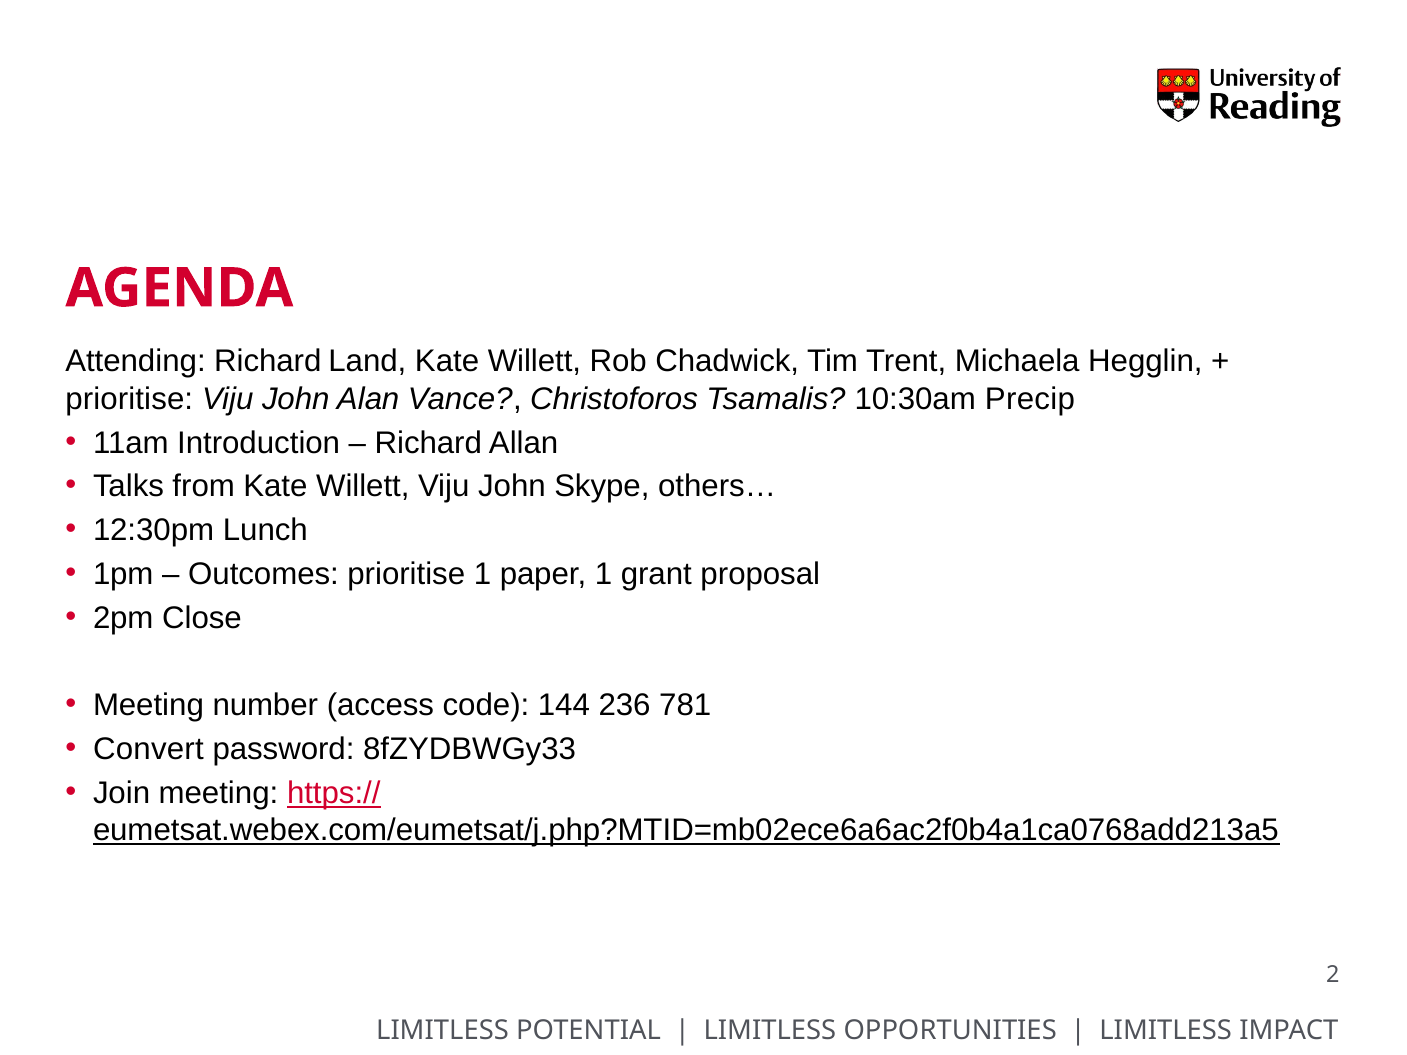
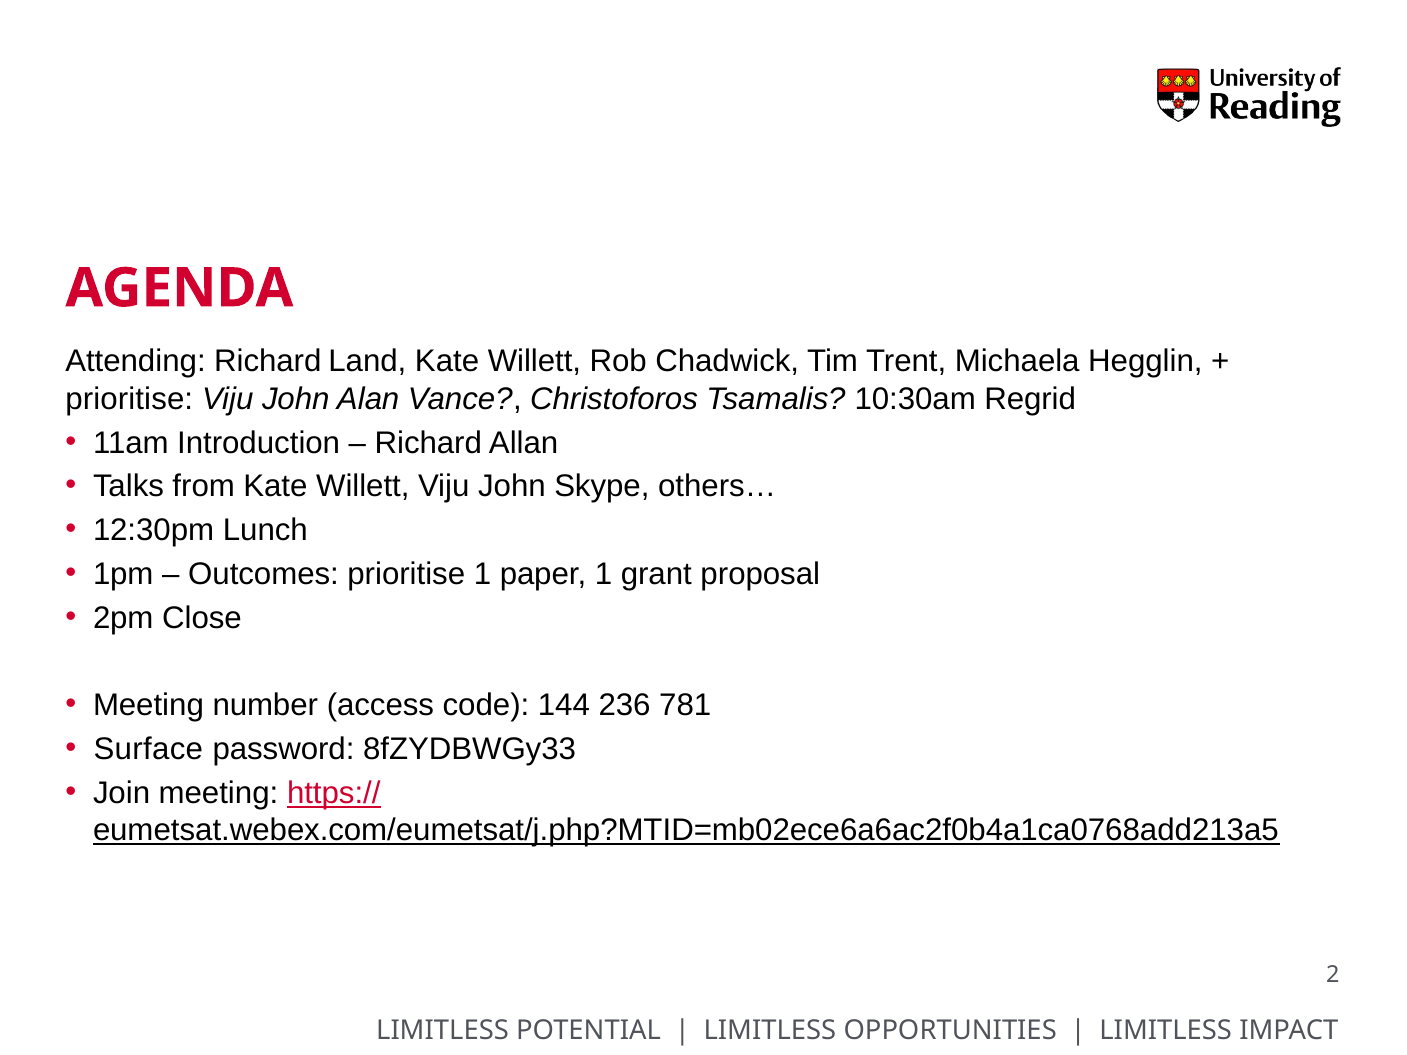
Precip: Precip -> Regrid
Convert: Convert -> Surface
